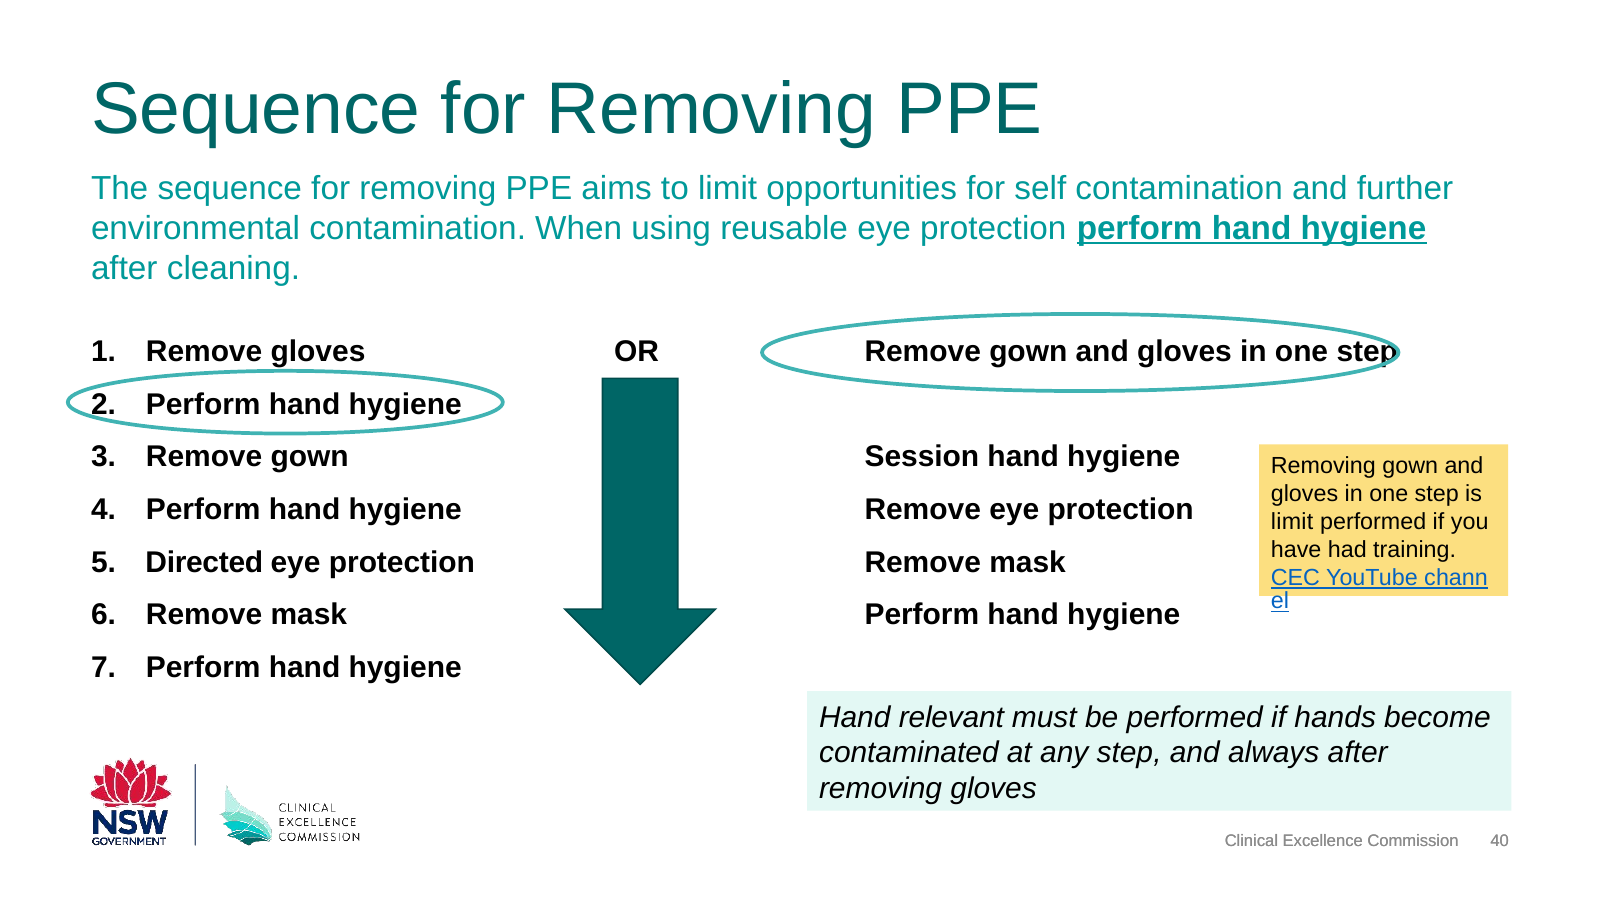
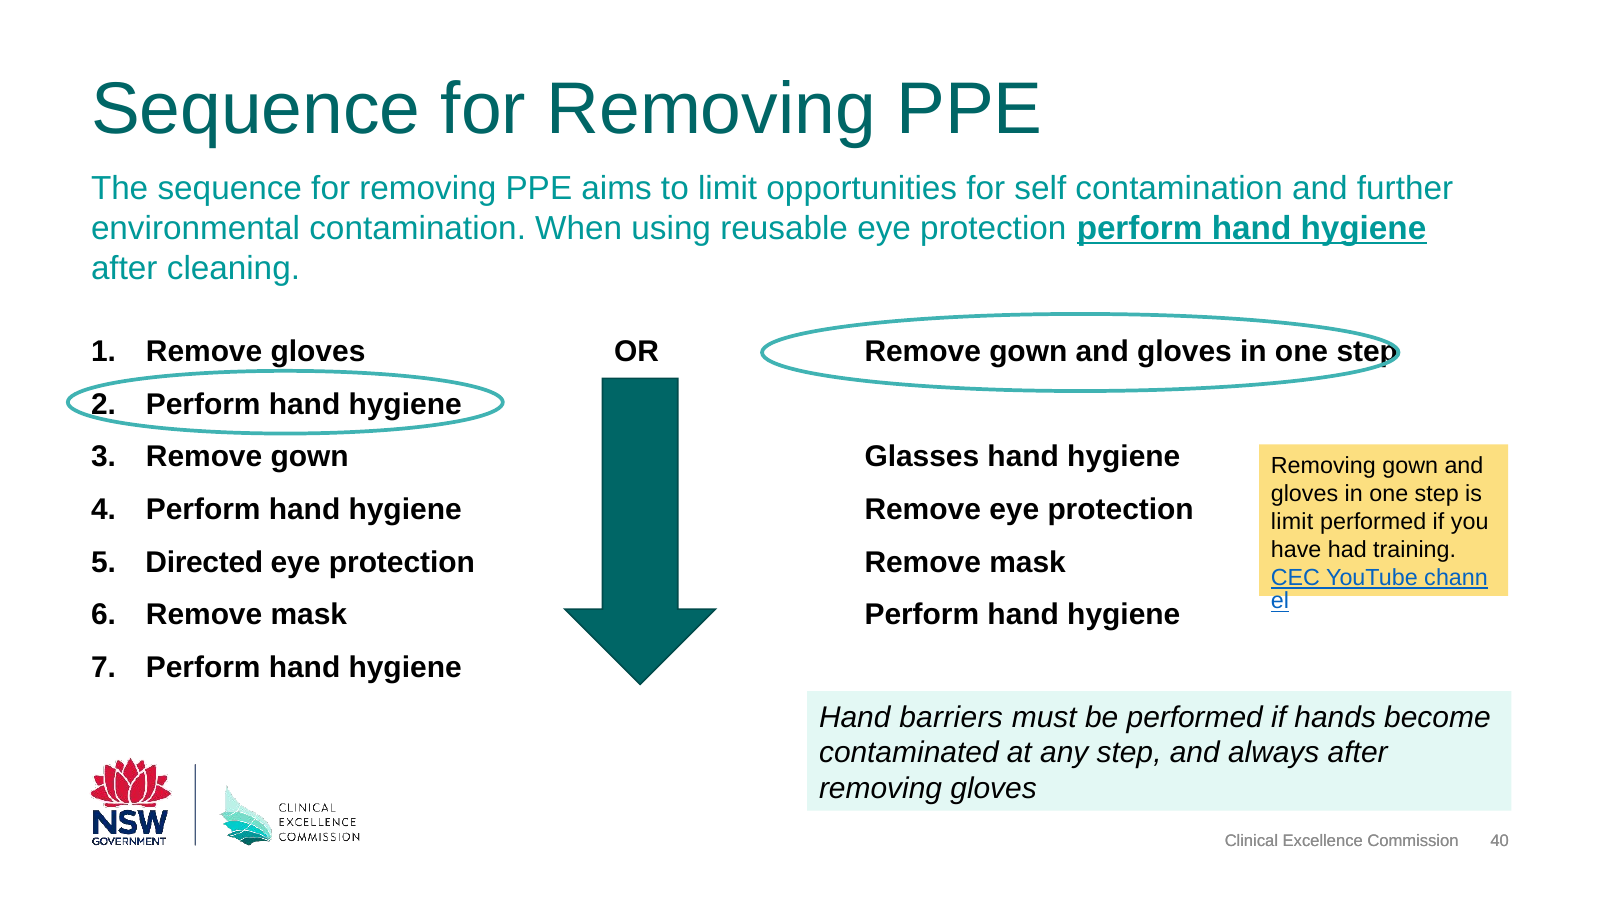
Session: Session -> Glasses
relevant: relevant -> barriers
